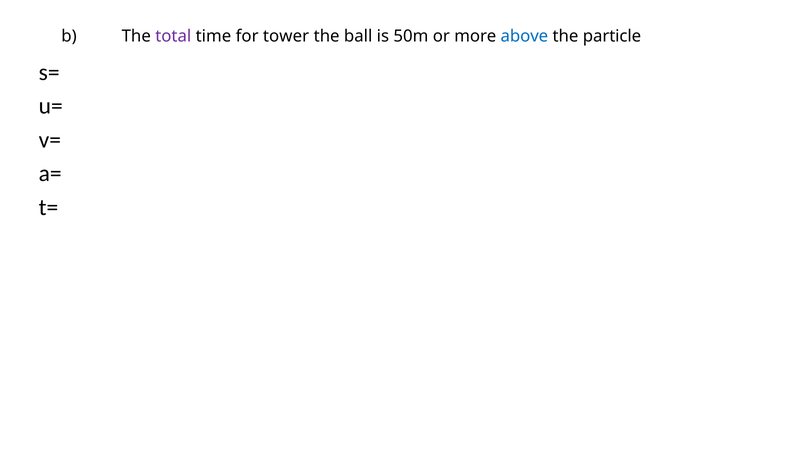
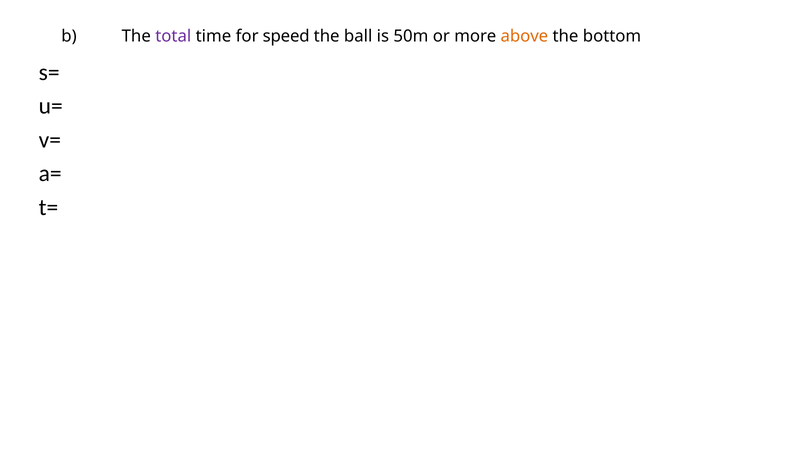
tower: tower -> speed
above colour: blue -> orange
particle: particle -> bottom
